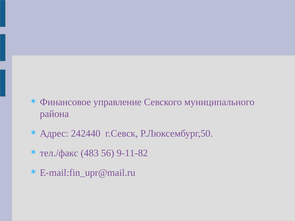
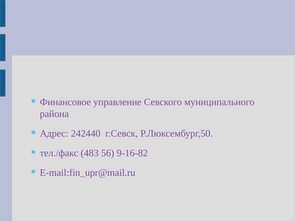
9-11-82: 9-11-82 -> 9-16-82
